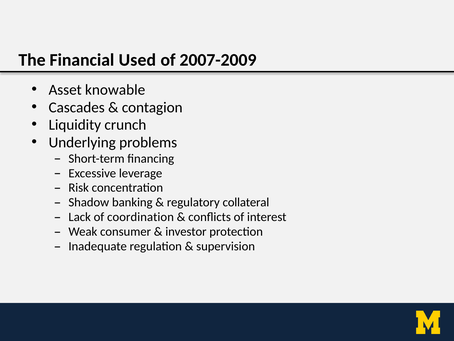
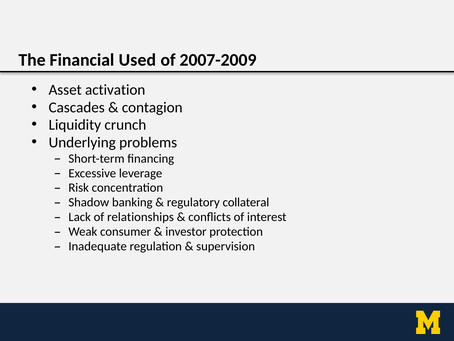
knowable: knowable -> activation
coordination: coordination -> relationships
